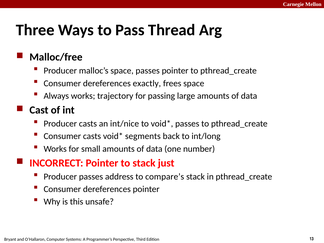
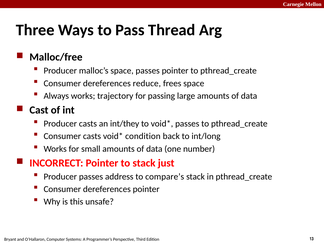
exactly: exactly -> reduce
int/nice: int/nice -> int/they
segments: segments -> condition
